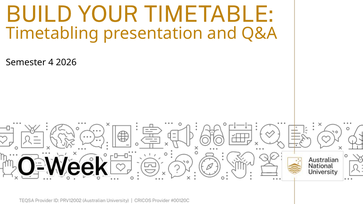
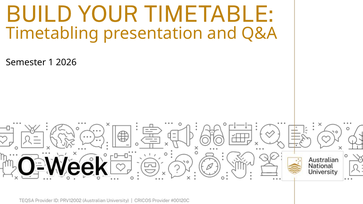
4: 4 -> 1
